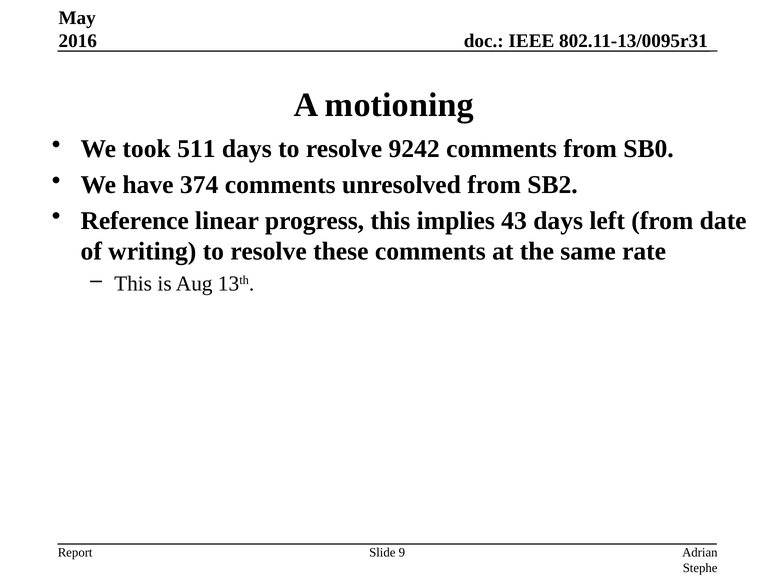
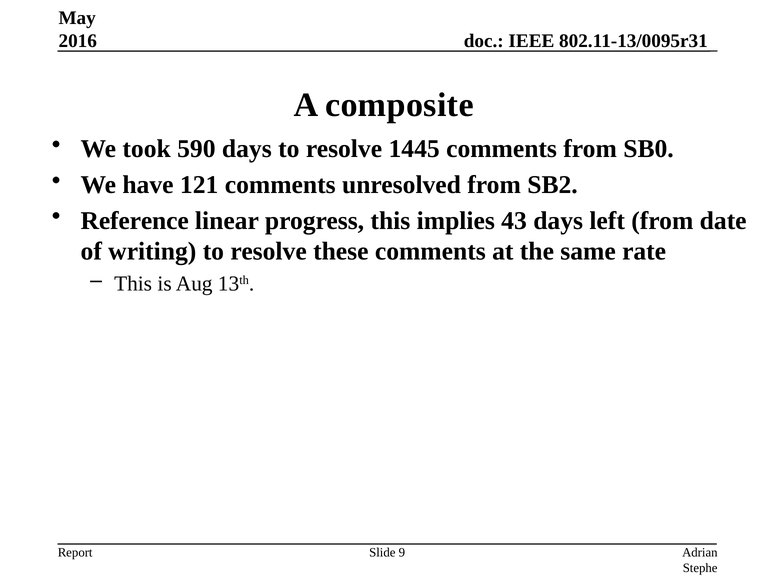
motioning: motioning -> composite
511: 511 -> 590
9242: 9242 -> 1445
374: 374 -> 121
